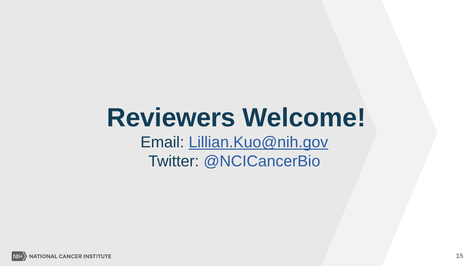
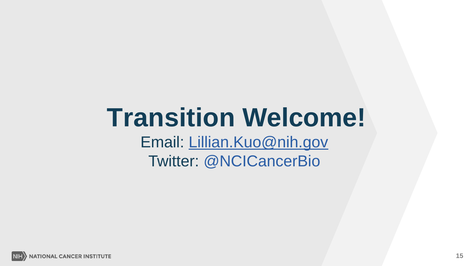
Reviewers: Reviewers -> Transition
